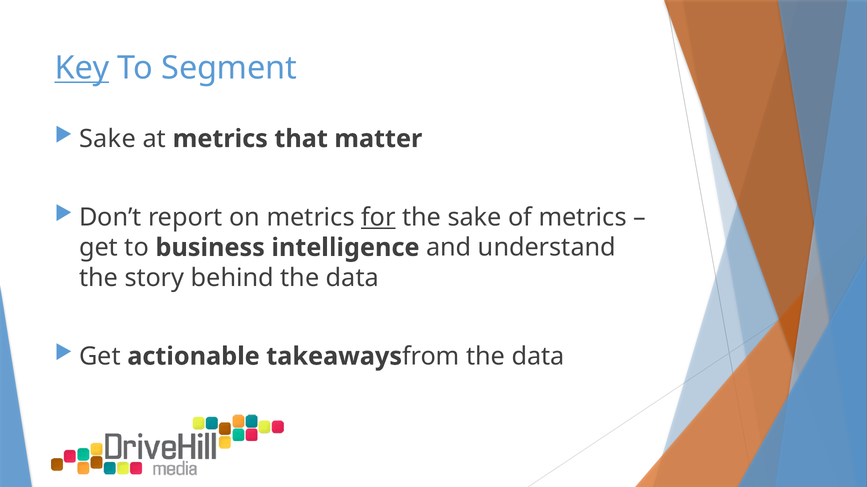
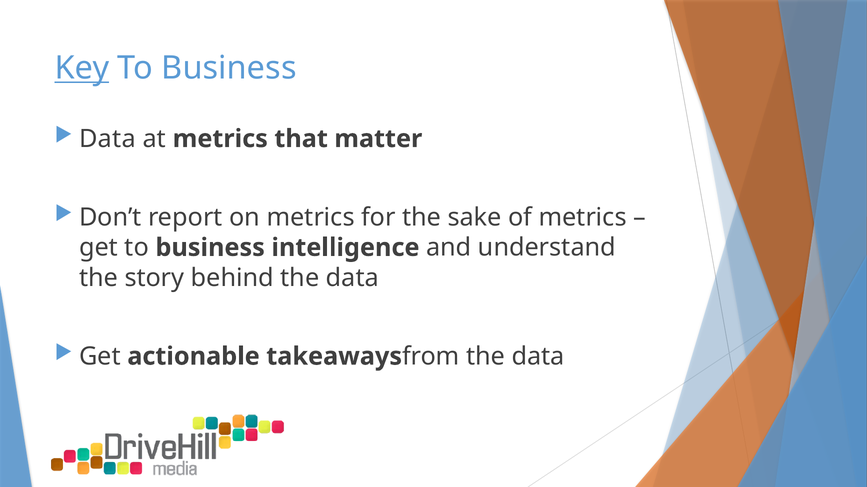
Segment at (229, 68): Segment -> Business
Sake at (108, 139): Sake -> Data
for underline: present -> none
